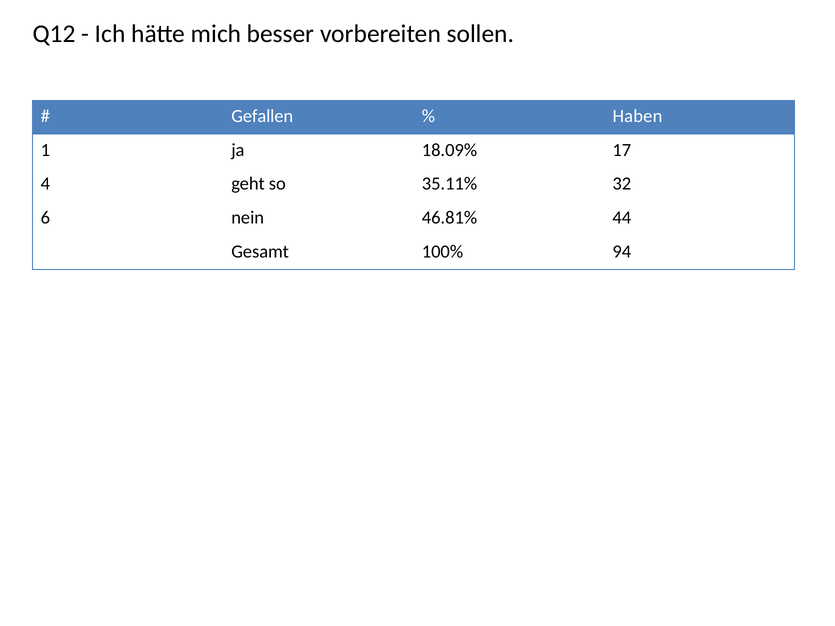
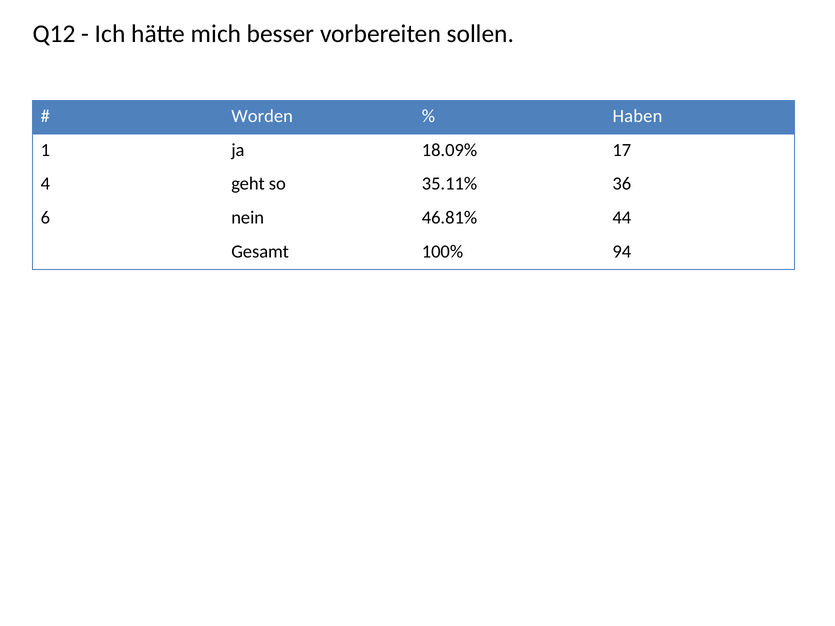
Gefallen: Gefallen -> Worden
32: 32 -> 36
